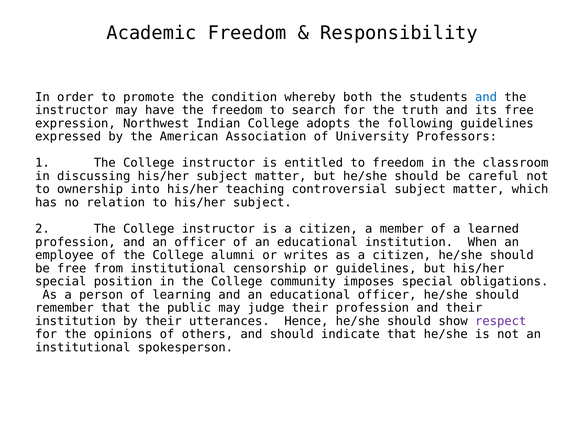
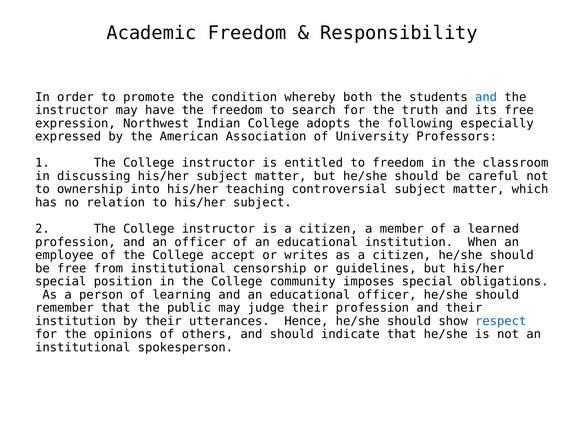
following guidelines: guidelines -> especially
alumni: alumni -> accept
respect colour: purple -> blue
